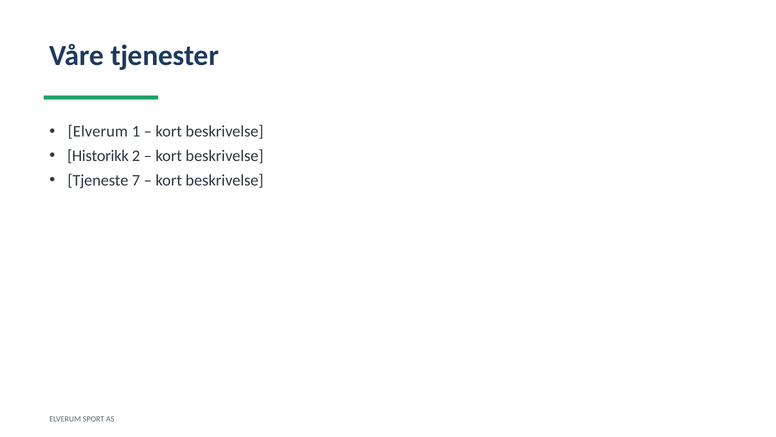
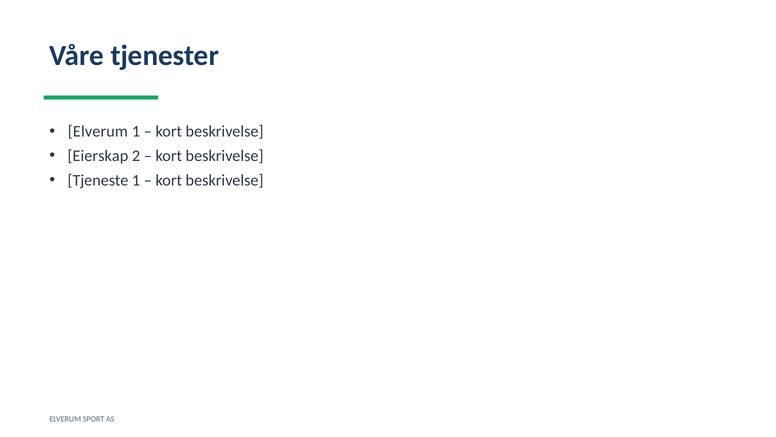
Historikk: Historikk -> Eierskap
Tjeneste 7: 7 -> 1
